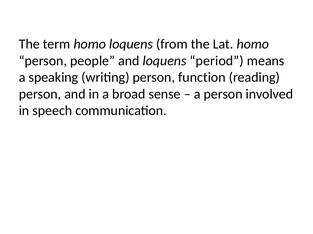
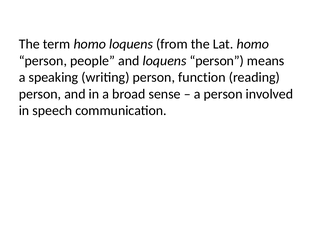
loquens period: period -> person
